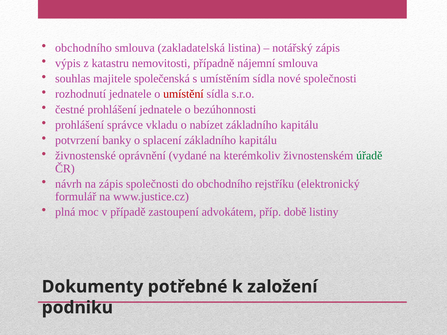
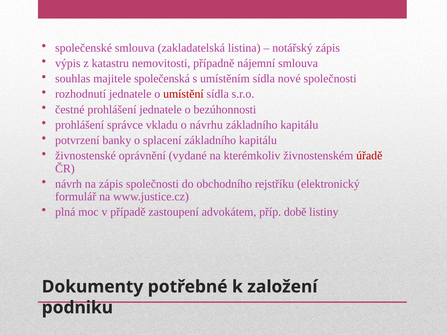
obchodního at (83, 48): obchodního -> společenské
nabízet: nabízet -> návrhu
úřadě colour: green -> red
